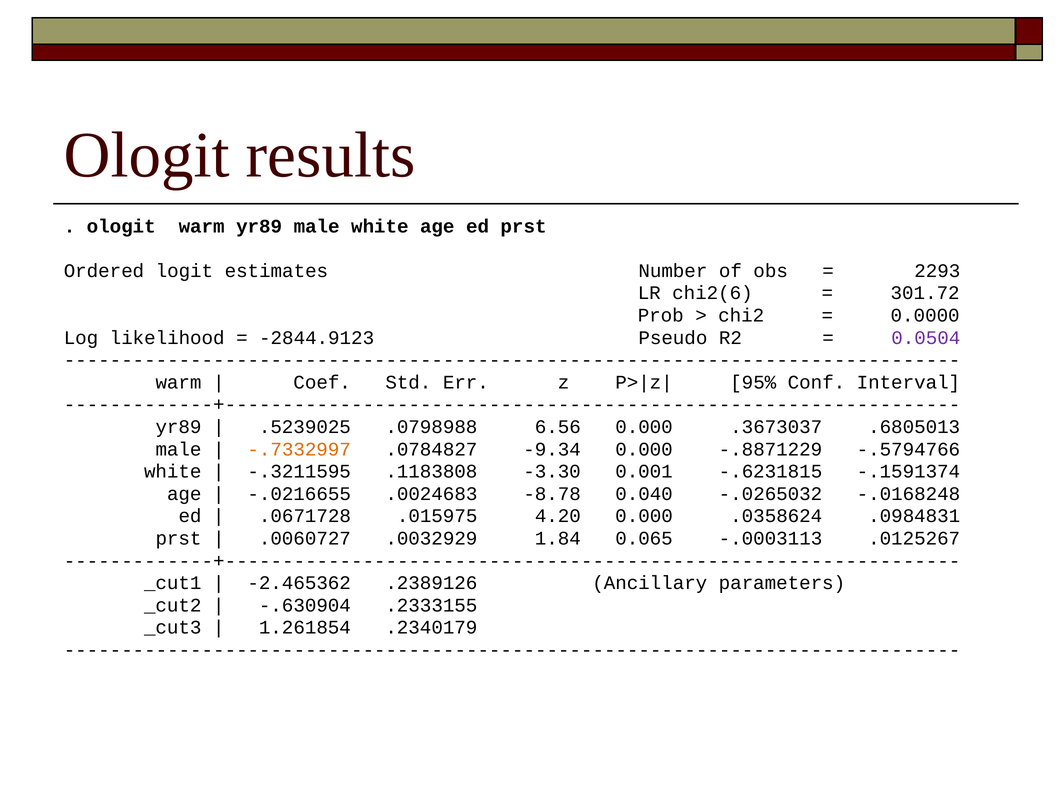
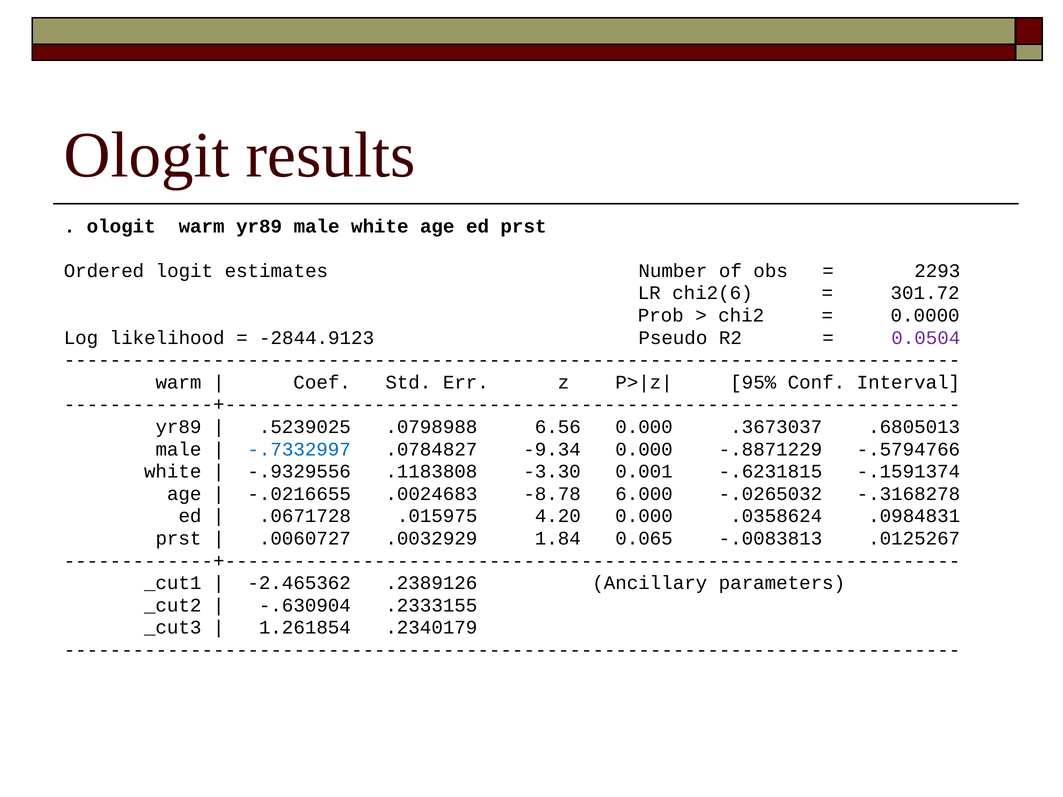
-.7332997 colour: orange -> blue
-.3211595: -.3211595 -> -.9329556
0.040: 0.040 -> 6.000
-.0168248: -.0168248 -> -.3168278
-.0003113: -.0003113 -> -.0083813
